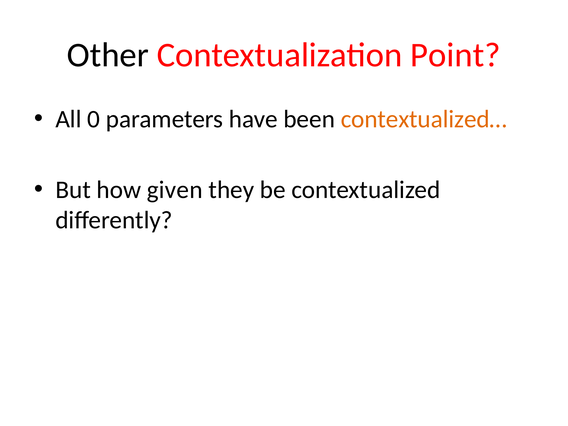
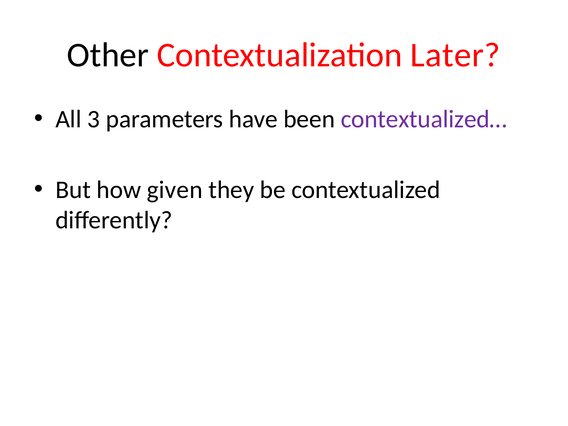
Point: Point -> Later
0: 0 -> 3
contextualized… colour: orange -> purple
